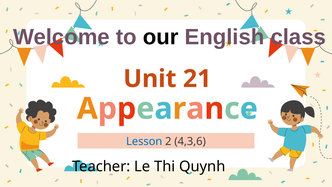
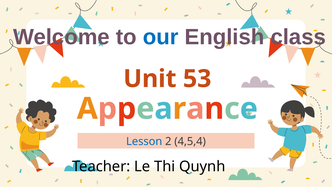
our colour: black -> blue
21: 21 -> 53
4,3,6: 4,3,6 -> 4,5,4
